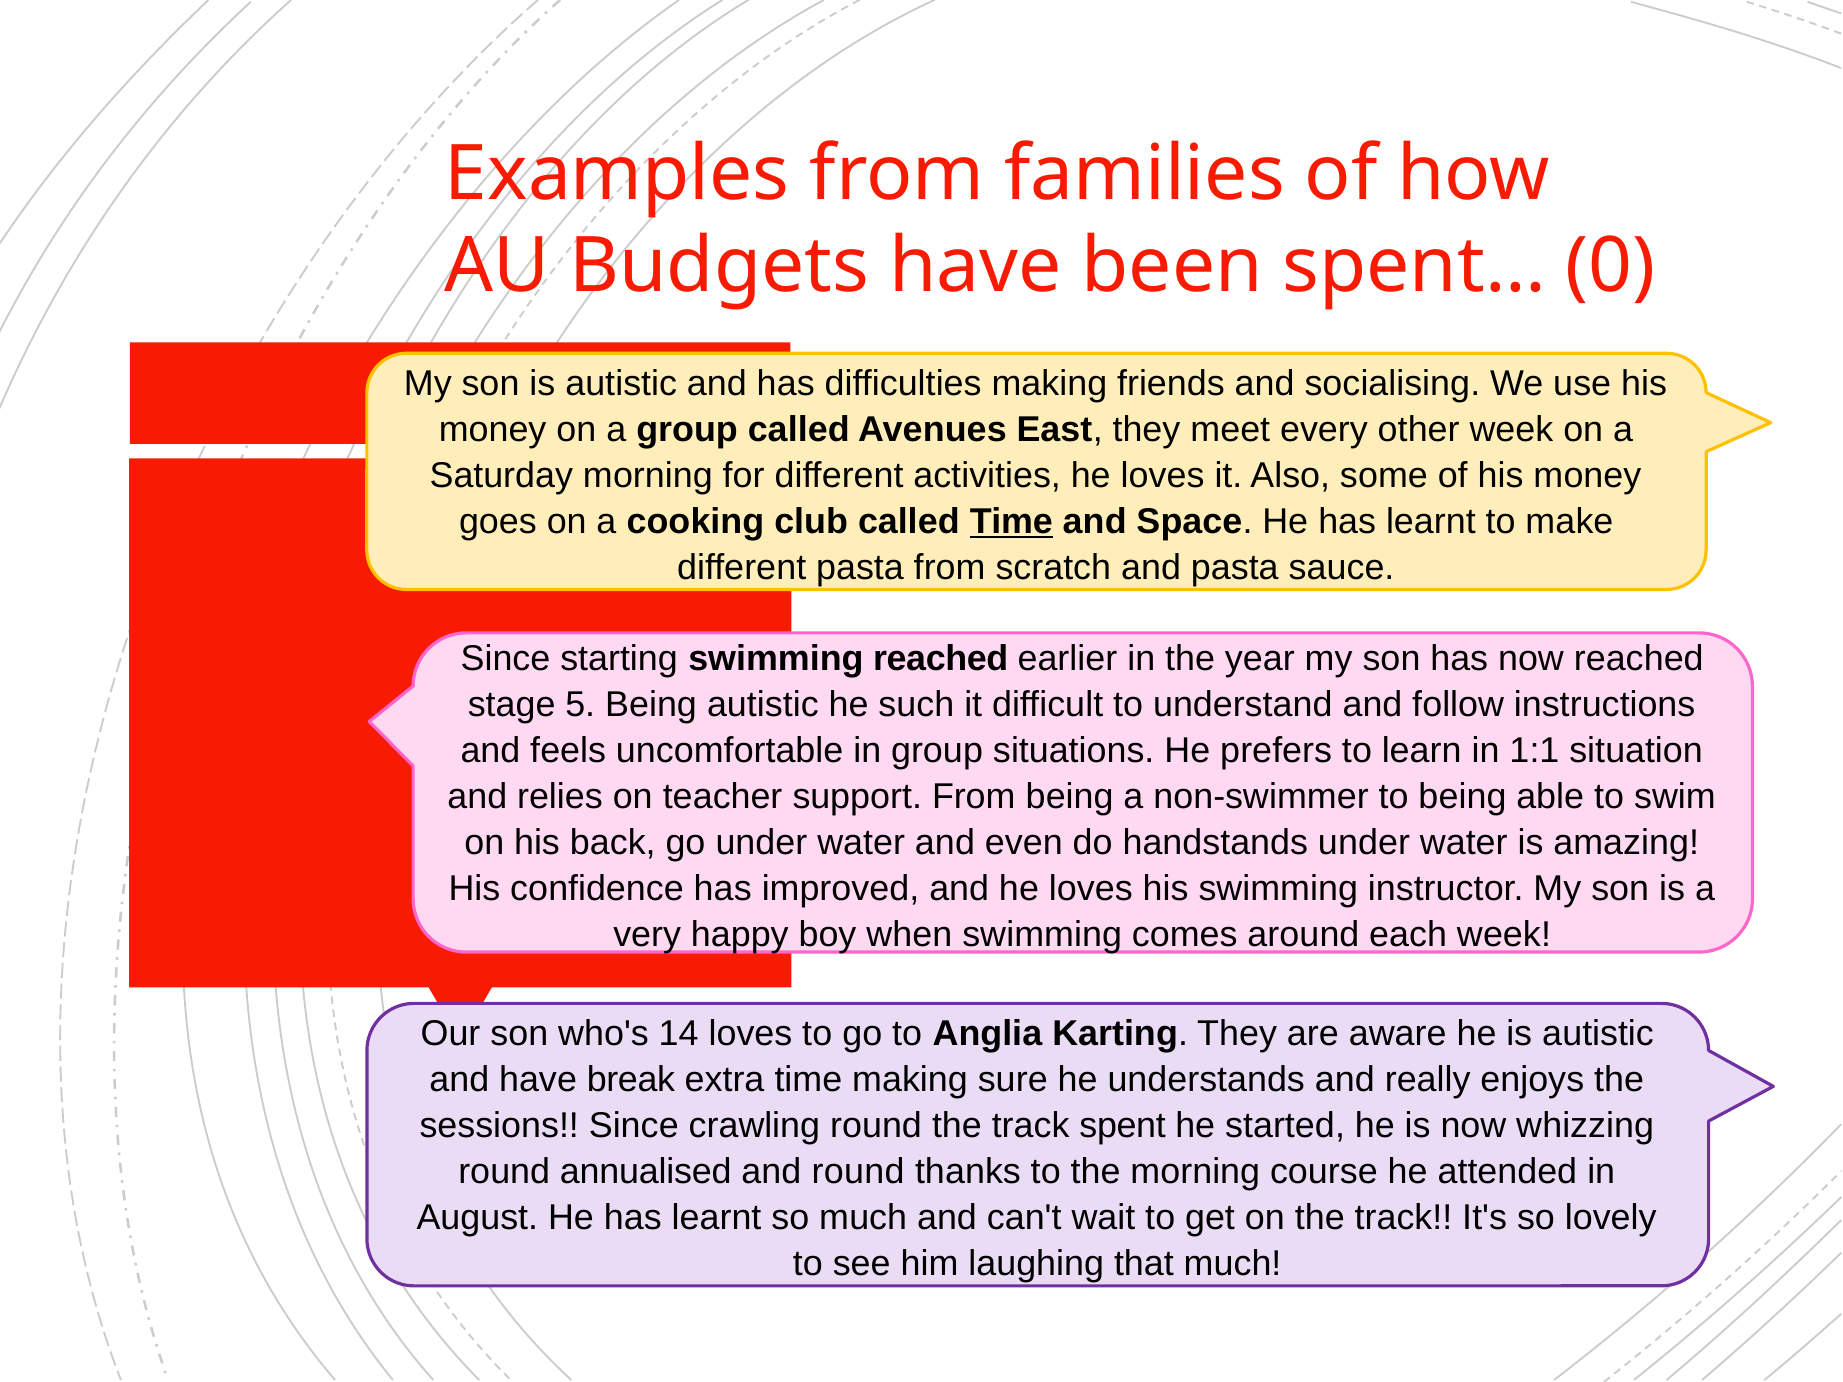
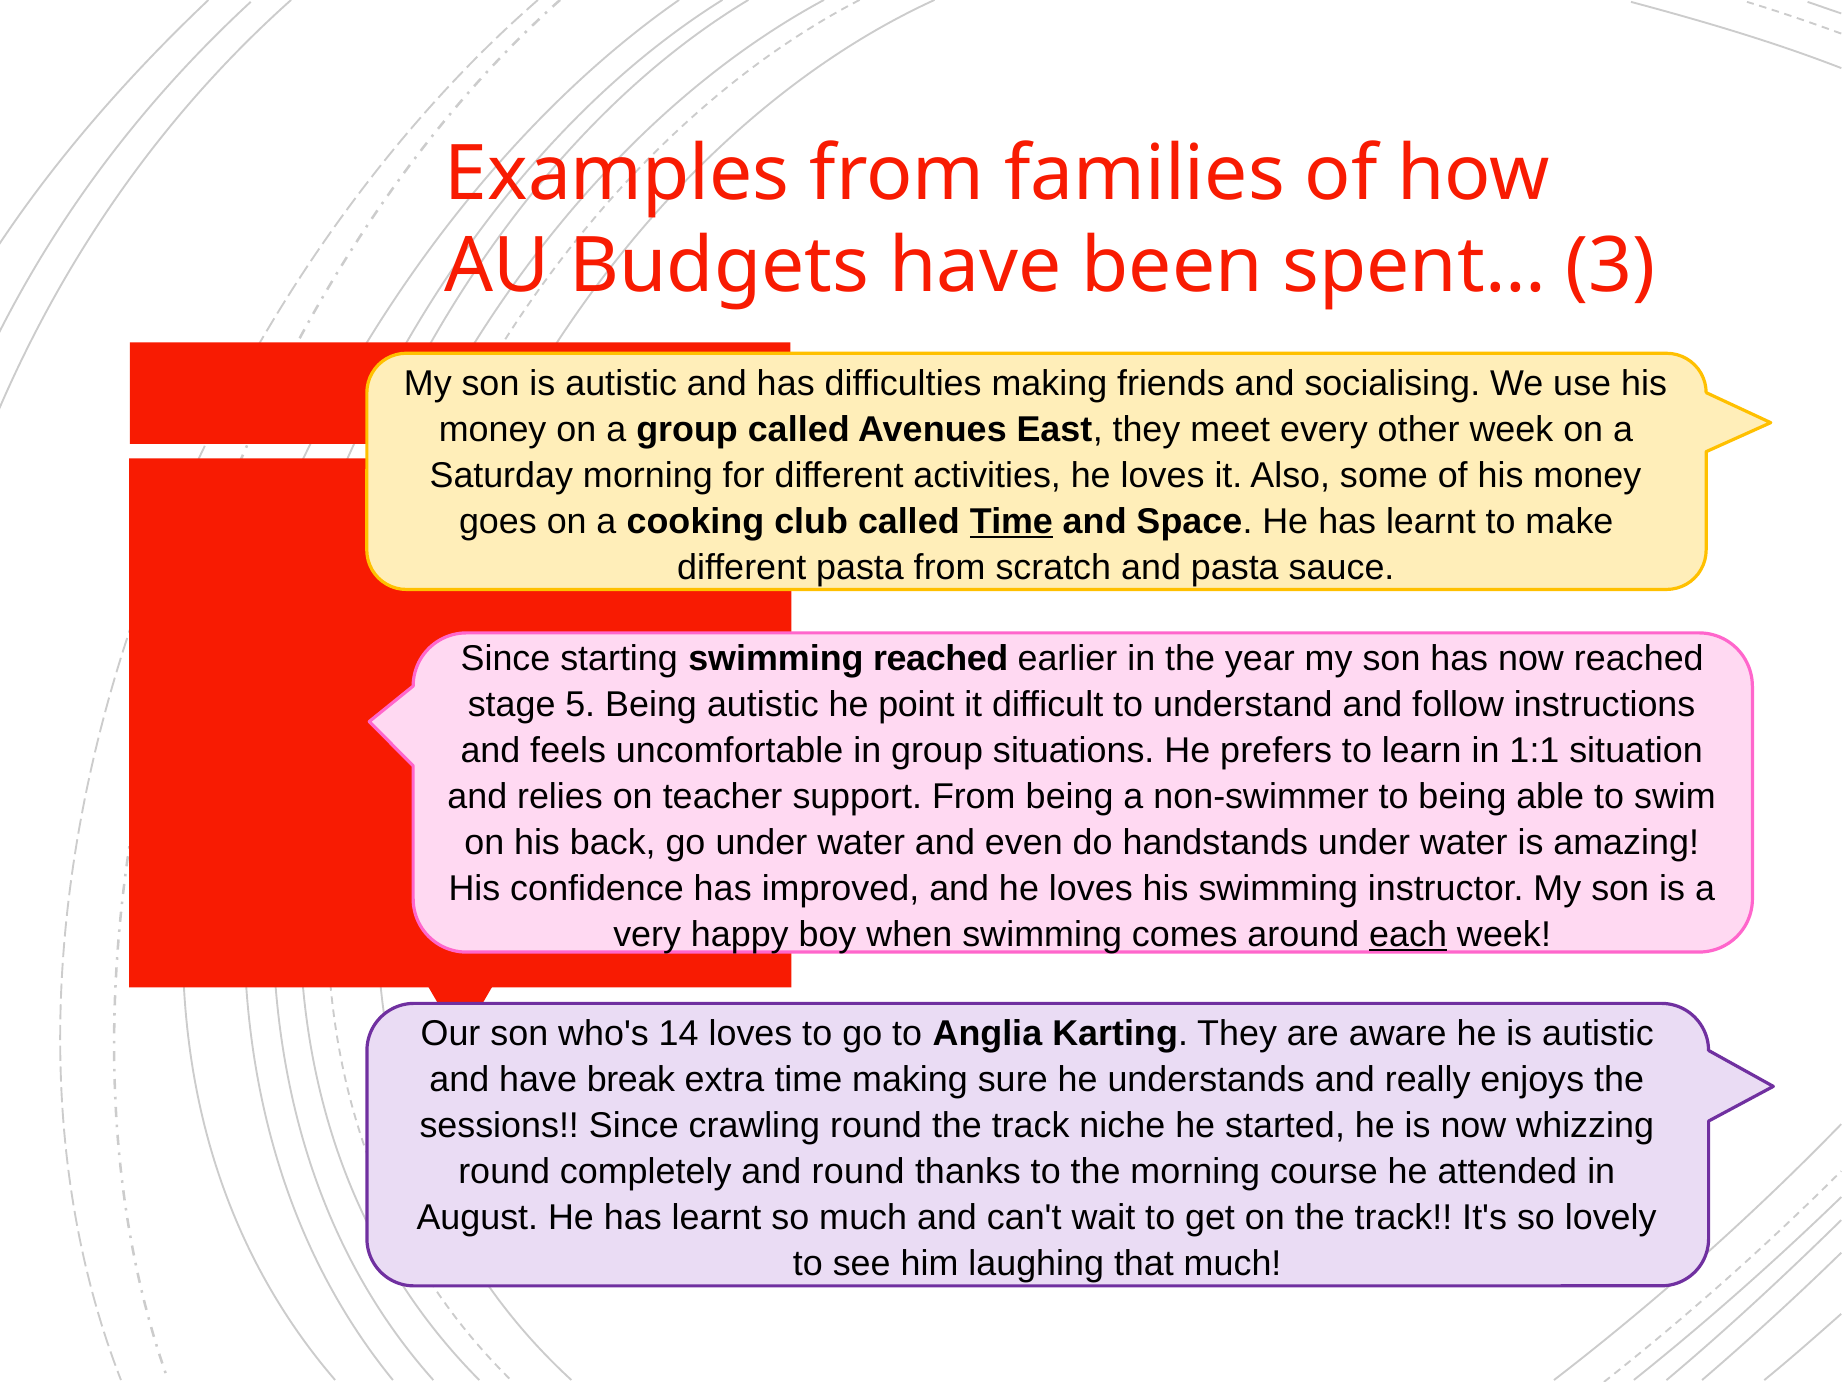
0: 0 -> 3
such: such -> point
each underline: none -> present
spent: spent -> niche
annualised: annualised -> completely
